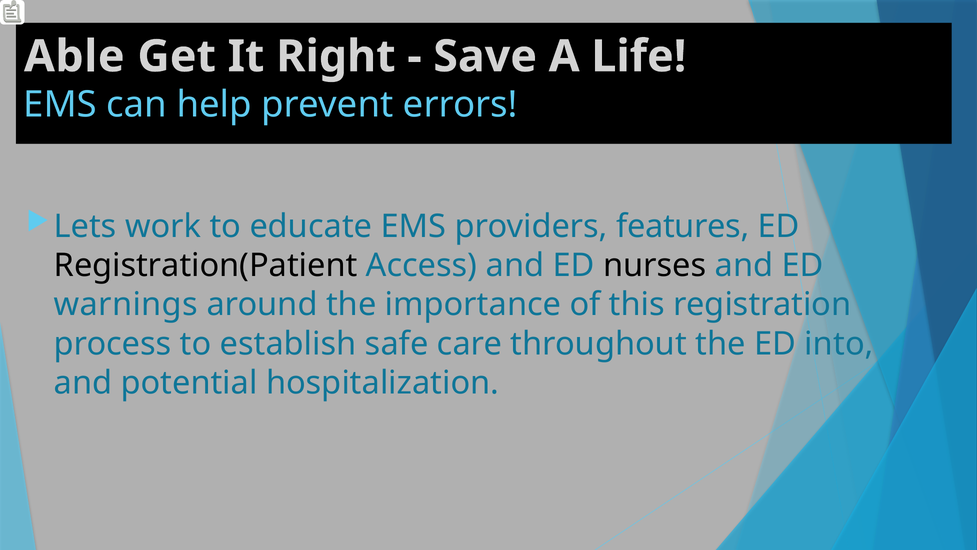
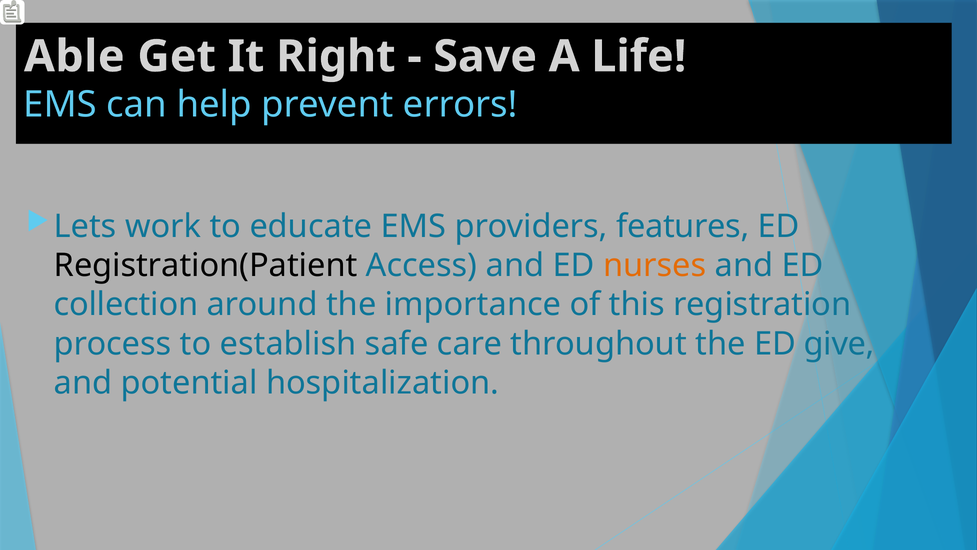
nurses colour: black -> orange
warnings: warnings -> collection
into: into -> give
